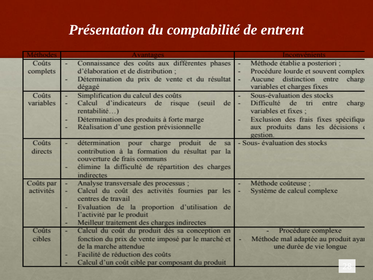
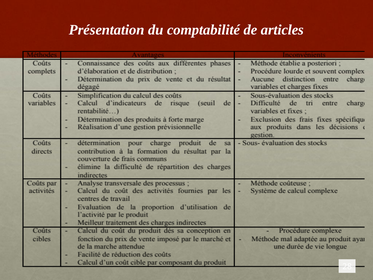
entrent: entrent -> articles
